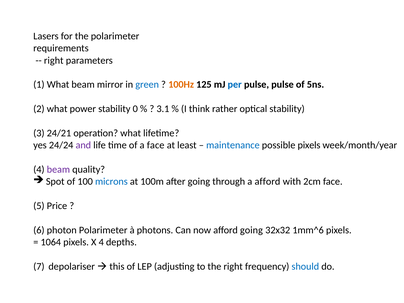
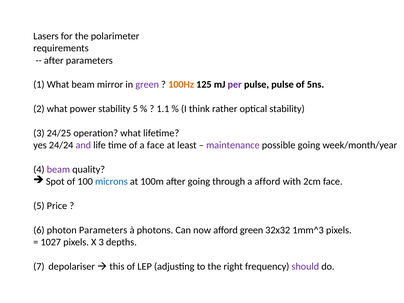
right at (54, 60): right -> after
green at (147, 85) colour: blue -> purple
per colour: blue -> purple
stability 0: 0 -> 5
3.1: 3.1 -> 1.1
24/21: 24/21 -> 24/25
maintenance colour: blue -> purple
possible pixels: pixels -> going
photon Polarimeter: Polarimeter -> Parameters
afford going: going -> green
1mm^6: 1mm^6 -> 1mm^3
1064: 1064 -> 1027
X 4: 4 -> 3
should colour: blue -> purple
